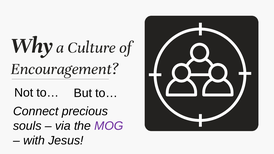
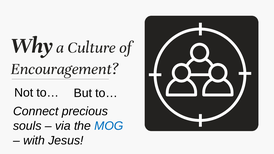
MOG colour: purple -> blue
